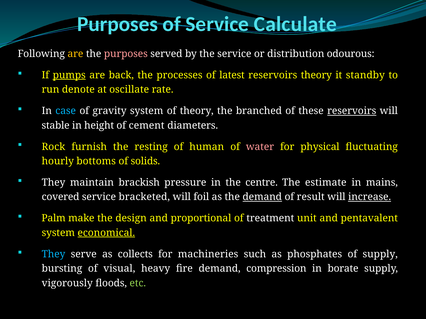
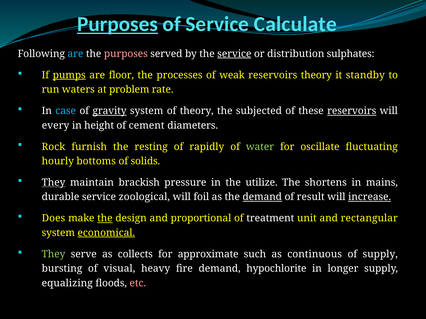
Purposes at (117, 24) underline: none -> present
are at (75, 54) colour: yellow -> light blue
service at (234, 54) underline: none -> present
odourous: odourous -> sulphates
back: back -> floor
latest: latest -> weak
denote: denote -> waters
oscillate: oscillate -> problem
gravity underline: none -> present
branched: branched -> subjected
stable: stable -> every
human: human -> rapidly
water colour: pink -> light green
physical: physical -> oscillate
They at (54, 183) underline: none -> present
centre: centre -> utilize
estimate: estimate -> shortens
covered: covered -> durable
bracketed: bracketed -> zoological
Palm: Palm -> Does
the at (105, 219) underline: none -> present
pentavalent: pentavalent -> rectangular
They at (54, 255) colour: light blue -> light green
machineries: machineries -> approximate
phosphates: phosphates -> continuous
compression: compression -> hypochlorite
borate: borate -> longer
vigorously: vigorously -> equalizing
etc colour: light green -> pink
